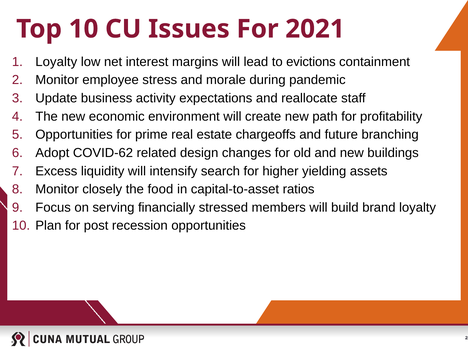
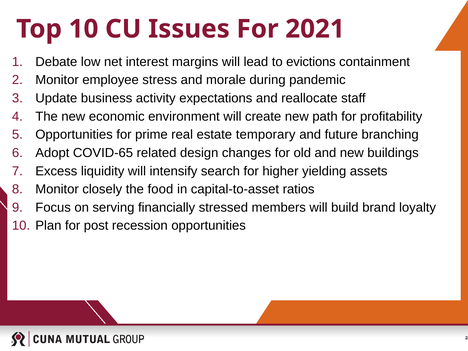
Loyalty at (56, 62): Loyalty -> Debate
chargeoffs: chargeoffs -> temporary
COVID-62: COVID-62 -> COVID-65
